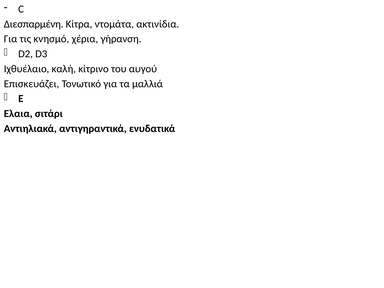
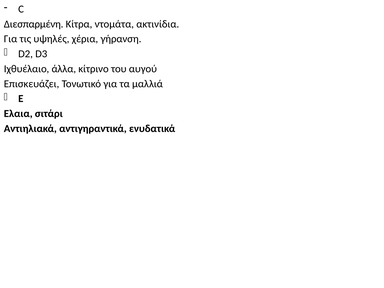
κνησμό: κνησμό -> υψηλές
καλή: καλή -> άλλα
